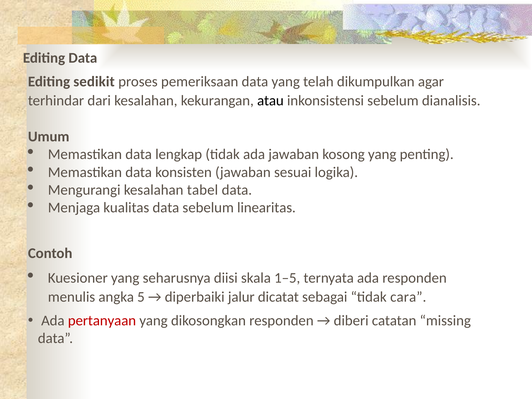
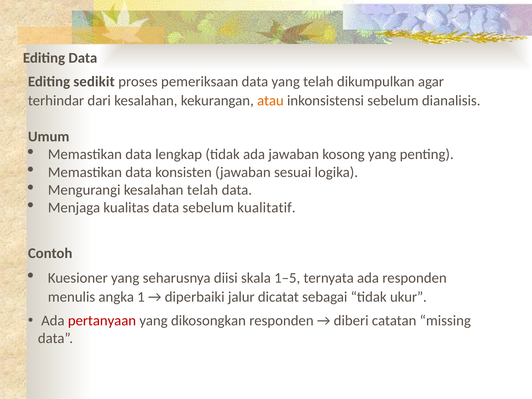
atau colour: black -> orange
kesalahan tabel: tabel -> telah
linearitas: linearitas -> kualitatif
5: 5 -> 1
cara: cara -> ukur
